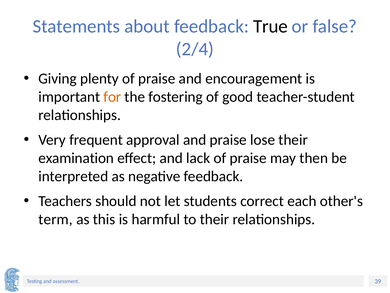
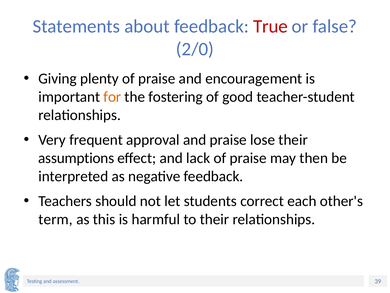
True colour: black -> red
2/4: 2/4 -> 2/0
examination: examination -> assumptions
